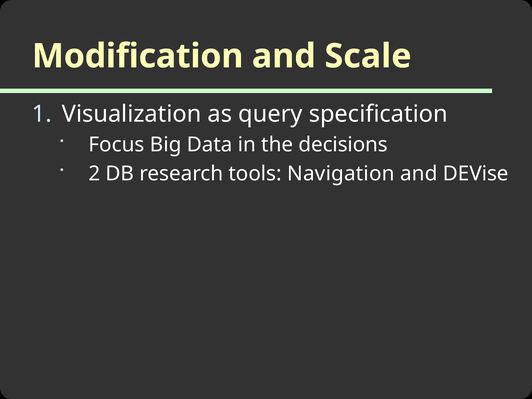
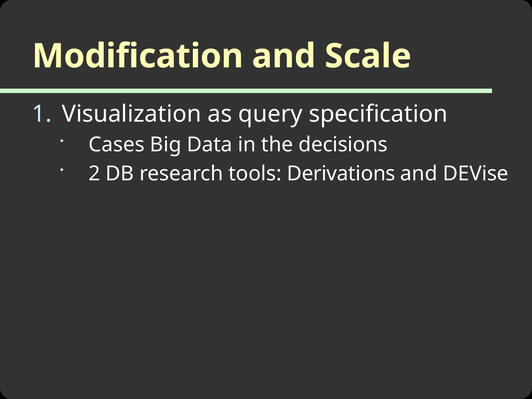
Focus: Focus -> Cases
Navigation: Navigation -> Derivations
